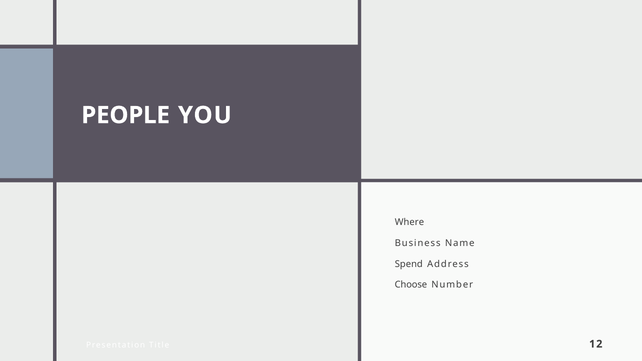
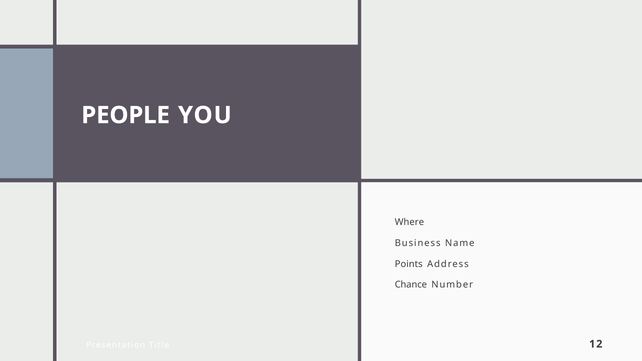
Spend: Spend -> Points
Choose: Choose -> Chance
